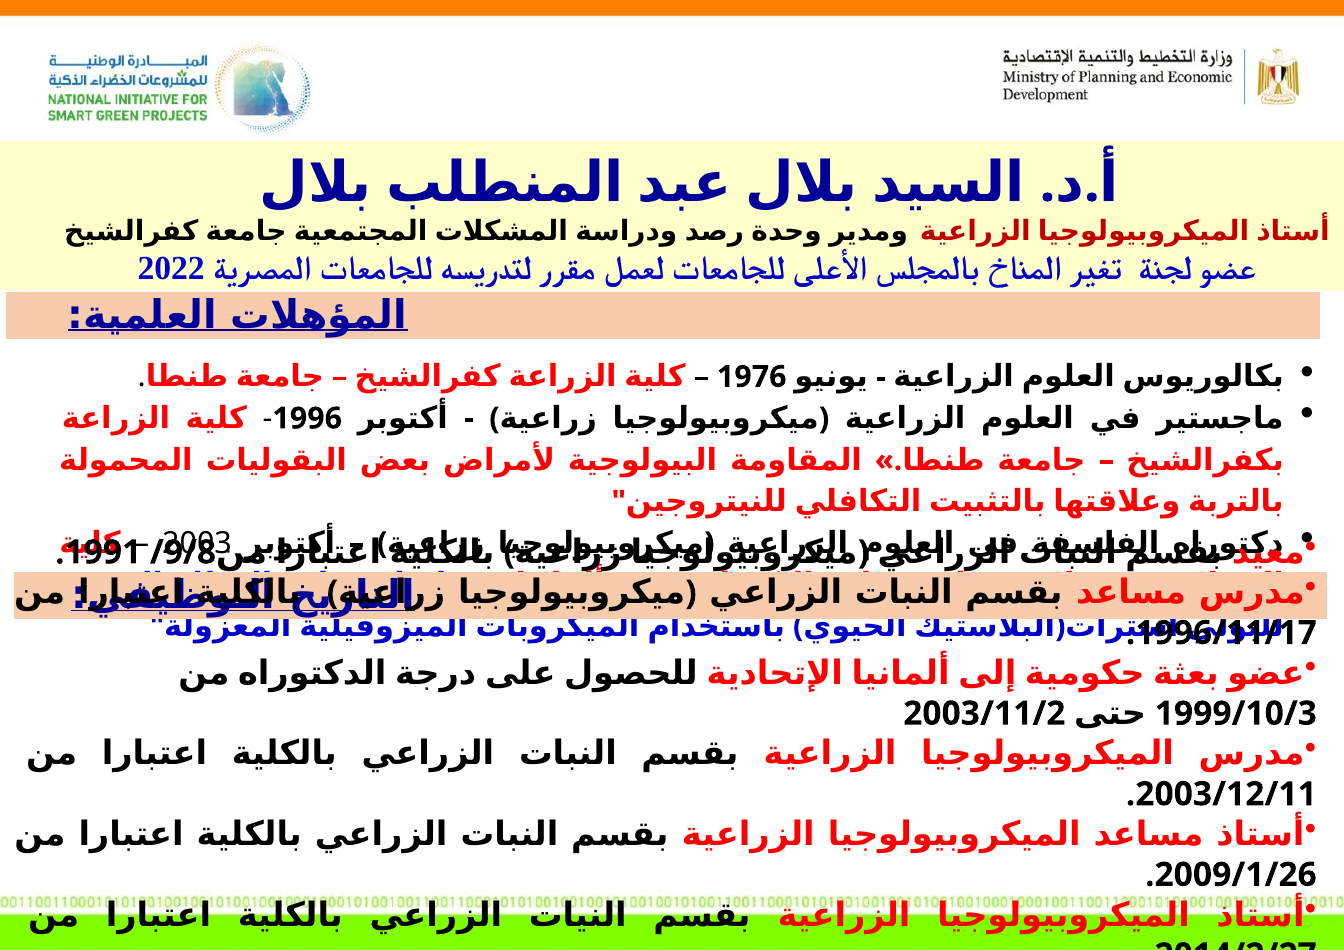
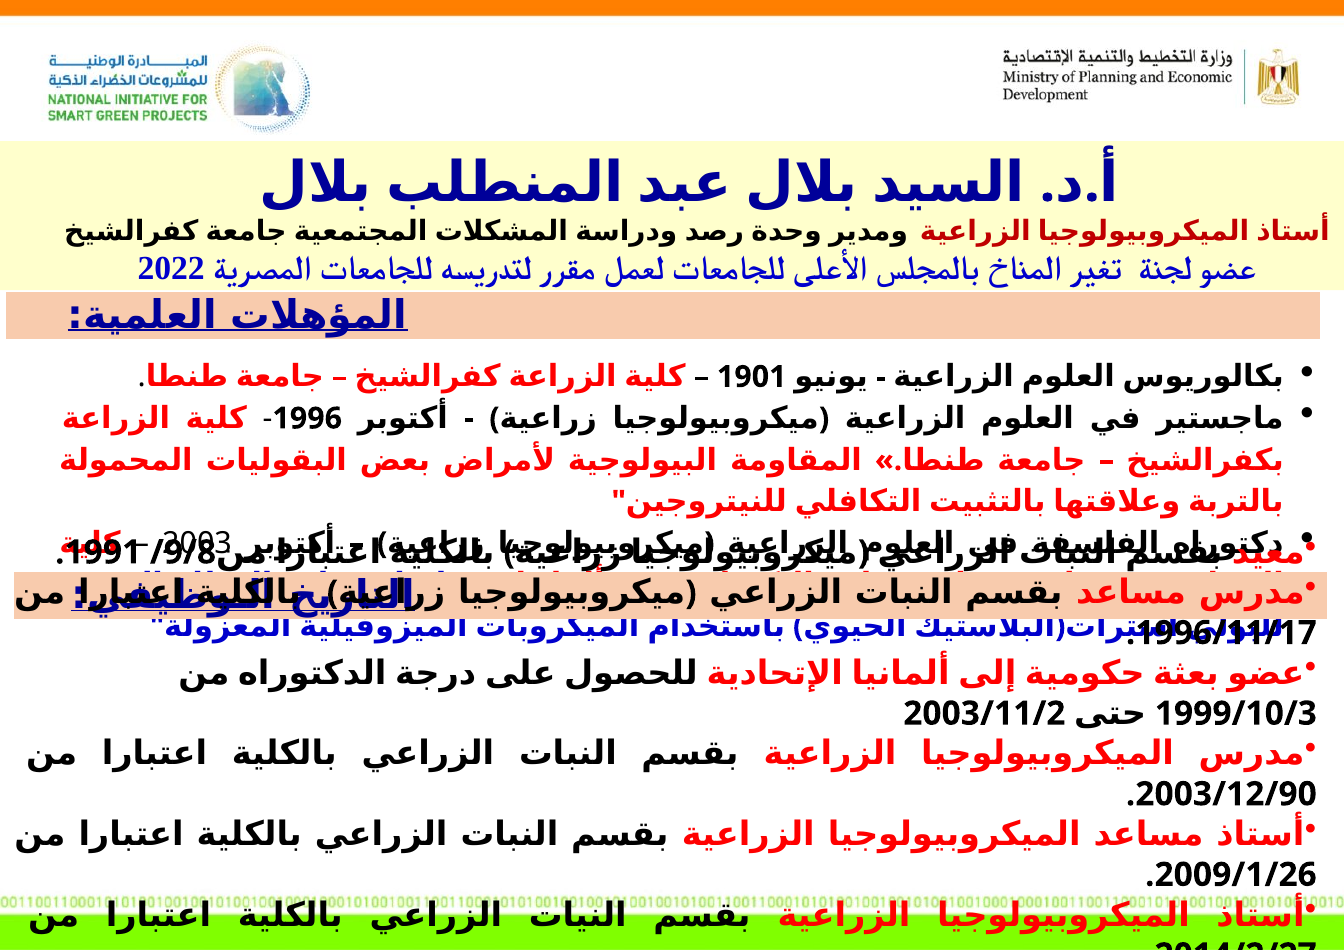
1976: 1976 -> 1901
2003/12/11: 2003/12/11 -> 2003/12/90
